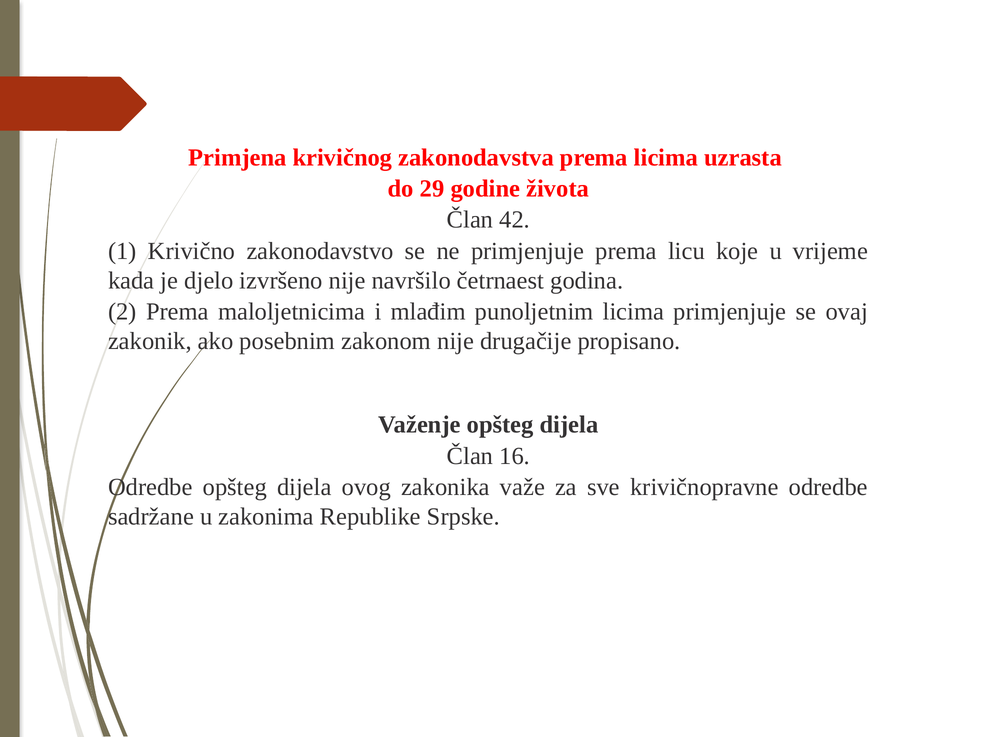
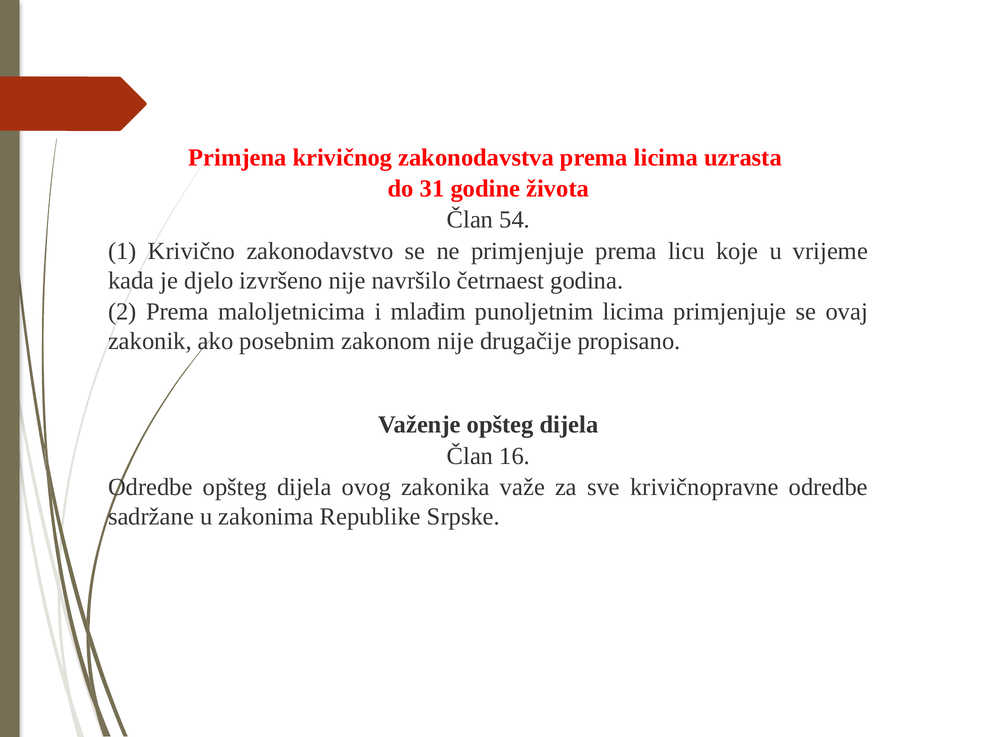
29: 29 -> 31
42: 42 -> 54
